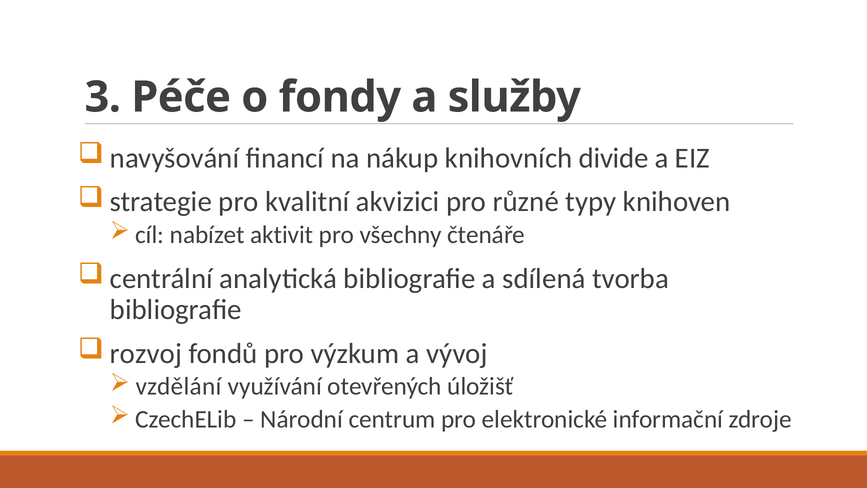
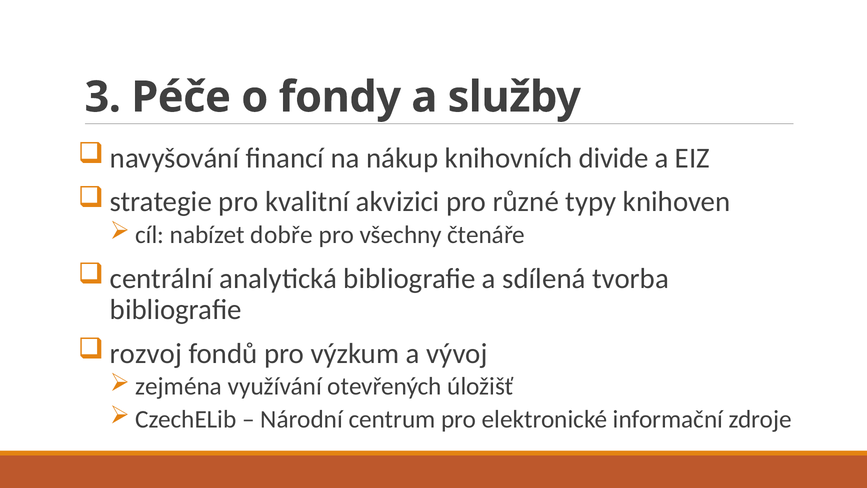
aktivit: aktivit -> dobře
vzdělání: vzdělání -> zejména
